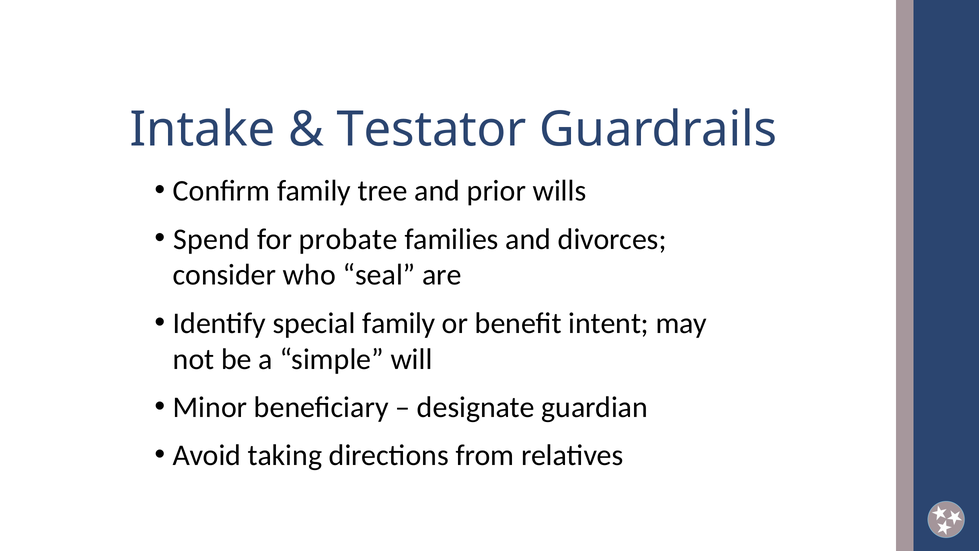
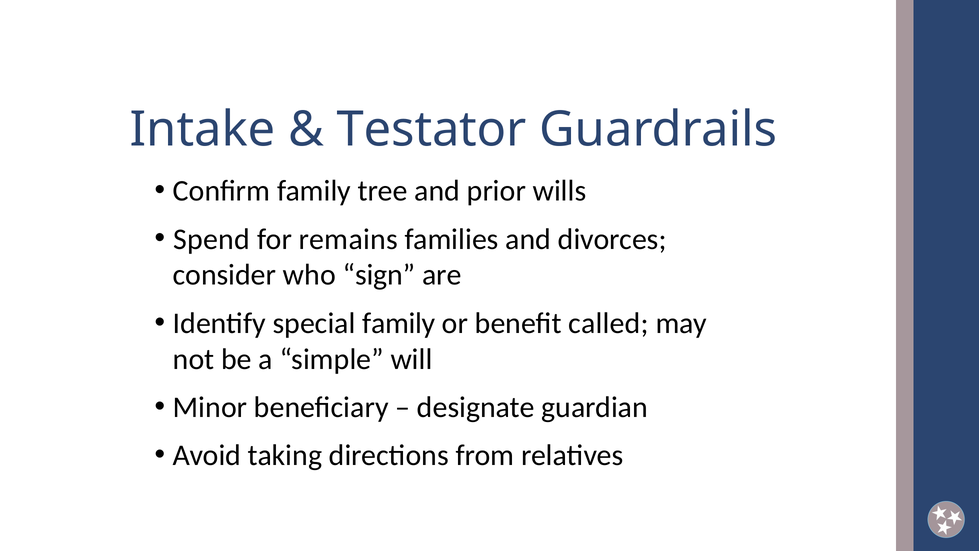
probate: probate -> remains
seal: seal -> sign
intent: intent -> called
